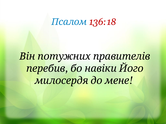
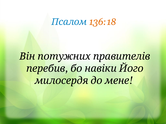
136:18 colour: red -> orange
